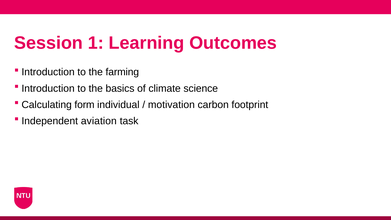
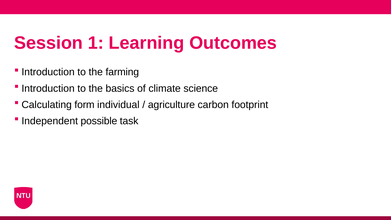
motivation: motivation -> agriculture
aviation: aviation -> possible
